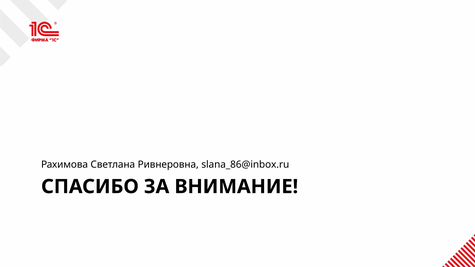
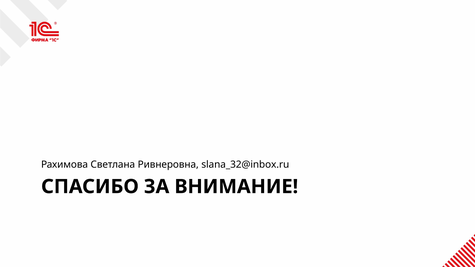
slana_86@inbox.ru: slana_86@inbox.ru -> slana_32@inbox.ru
